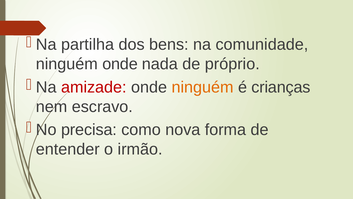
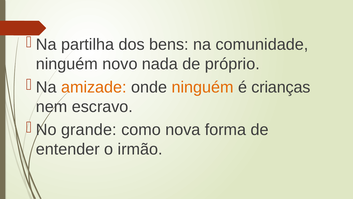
ninguém onde: onde -> novo
amizade colour: red -> orange
precisa: precisa -> grande
